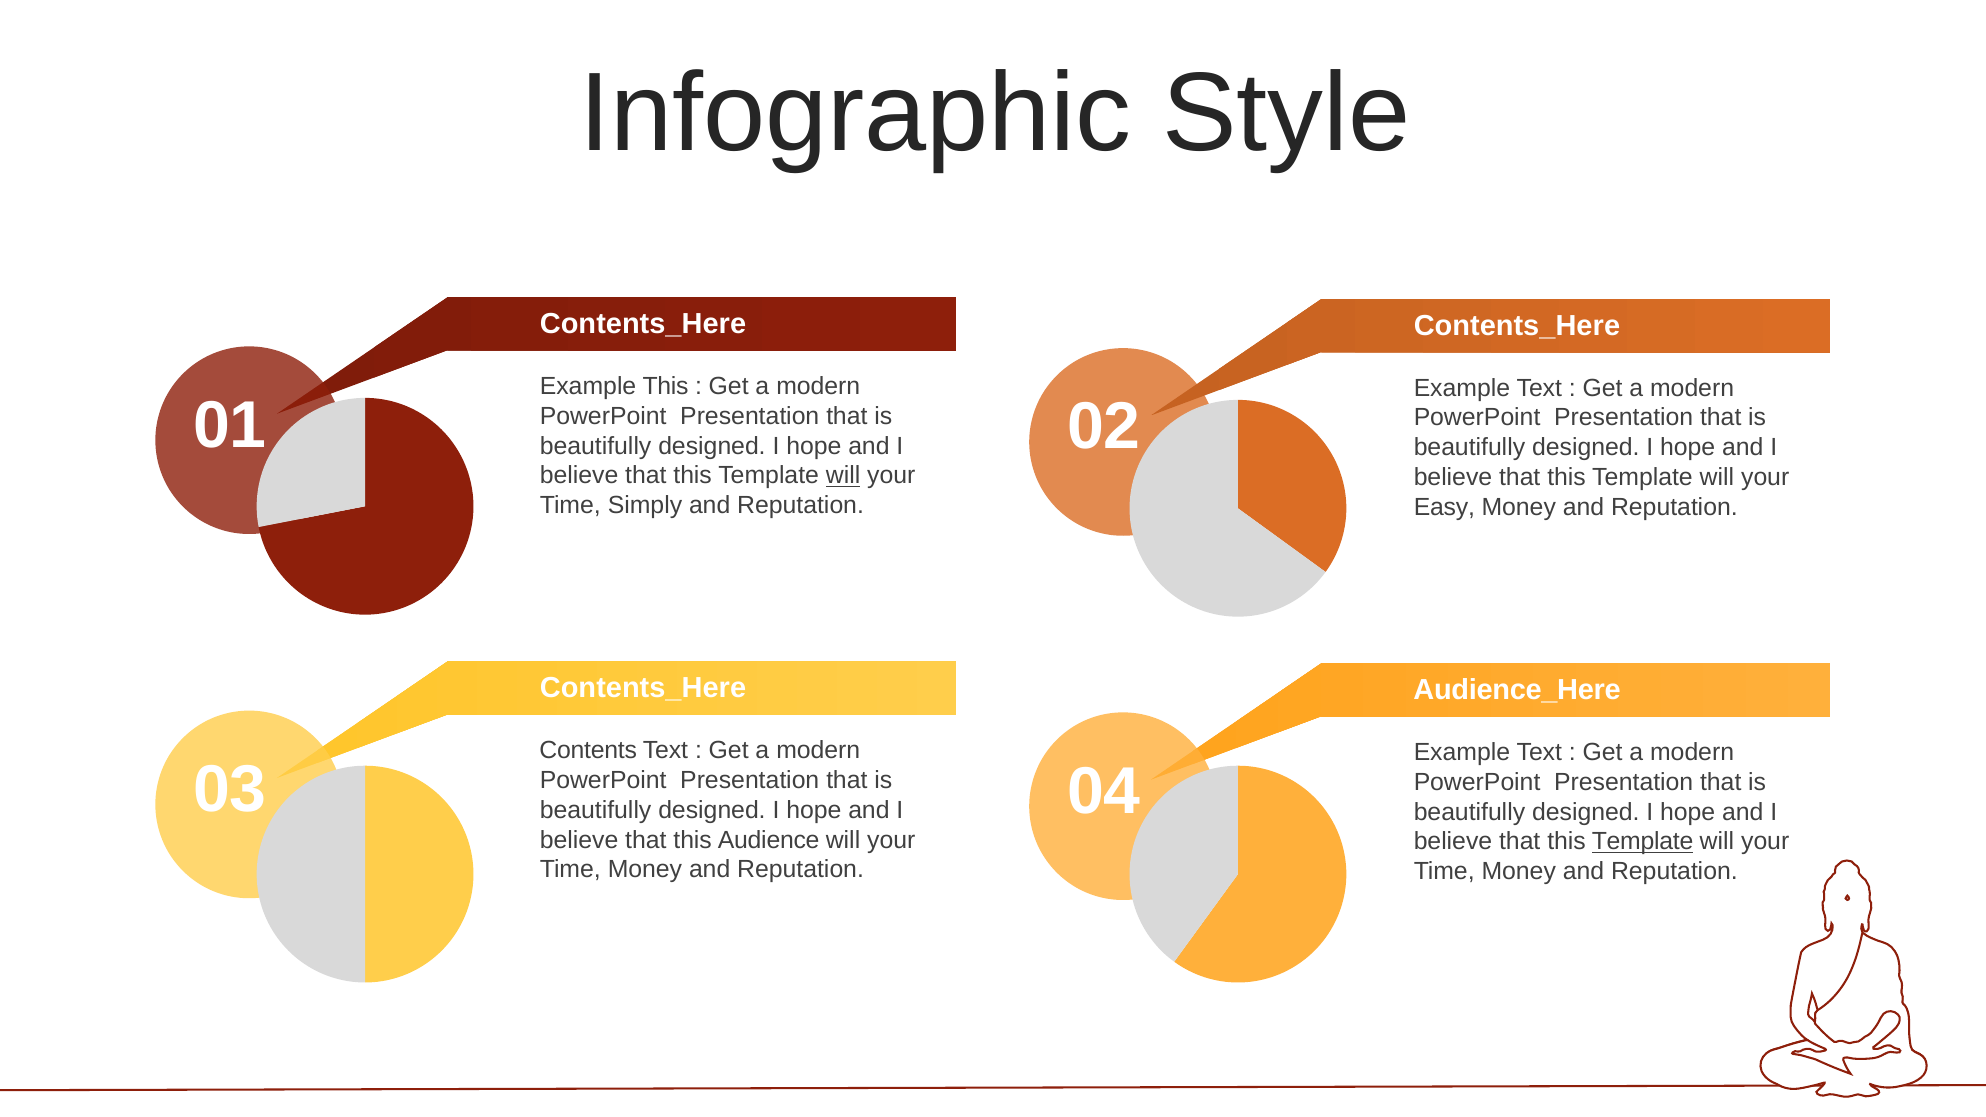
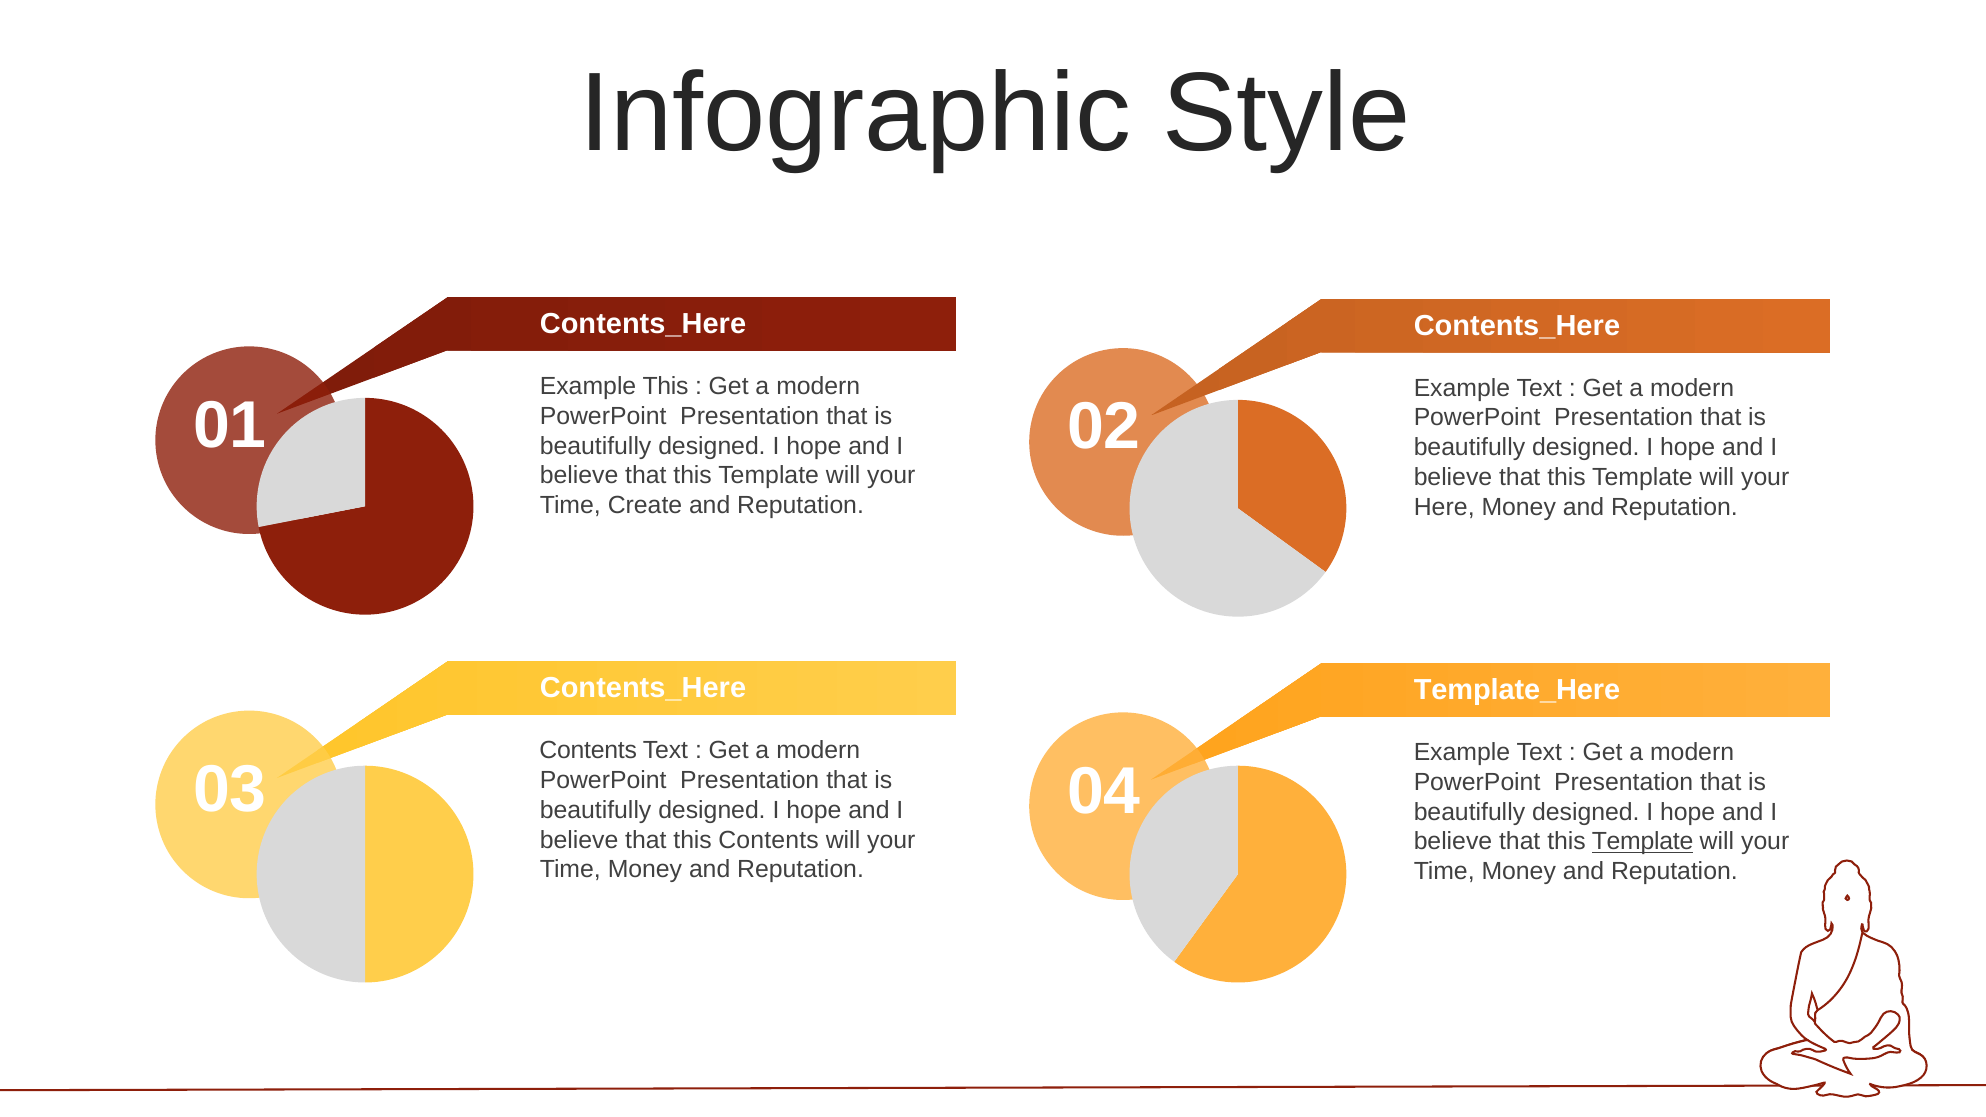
will at (843, 476) underline: present -> none
Simply: Simply -> Create
Easy: Easy -> Here
Audience_Here: Audience_Here -> Template_Here
this Audience: Audience -> Contents
